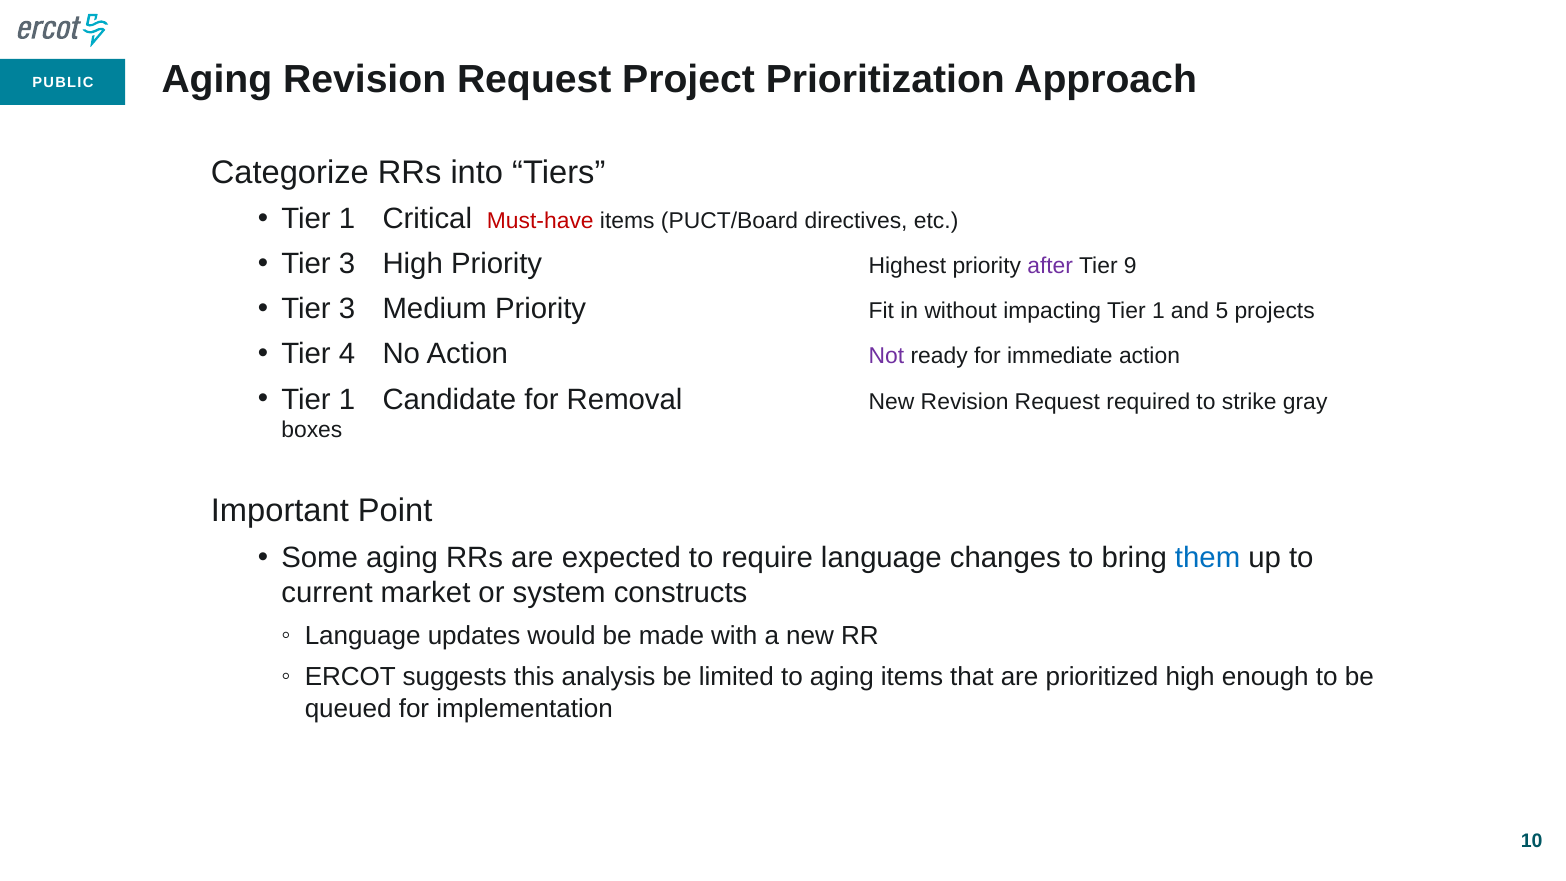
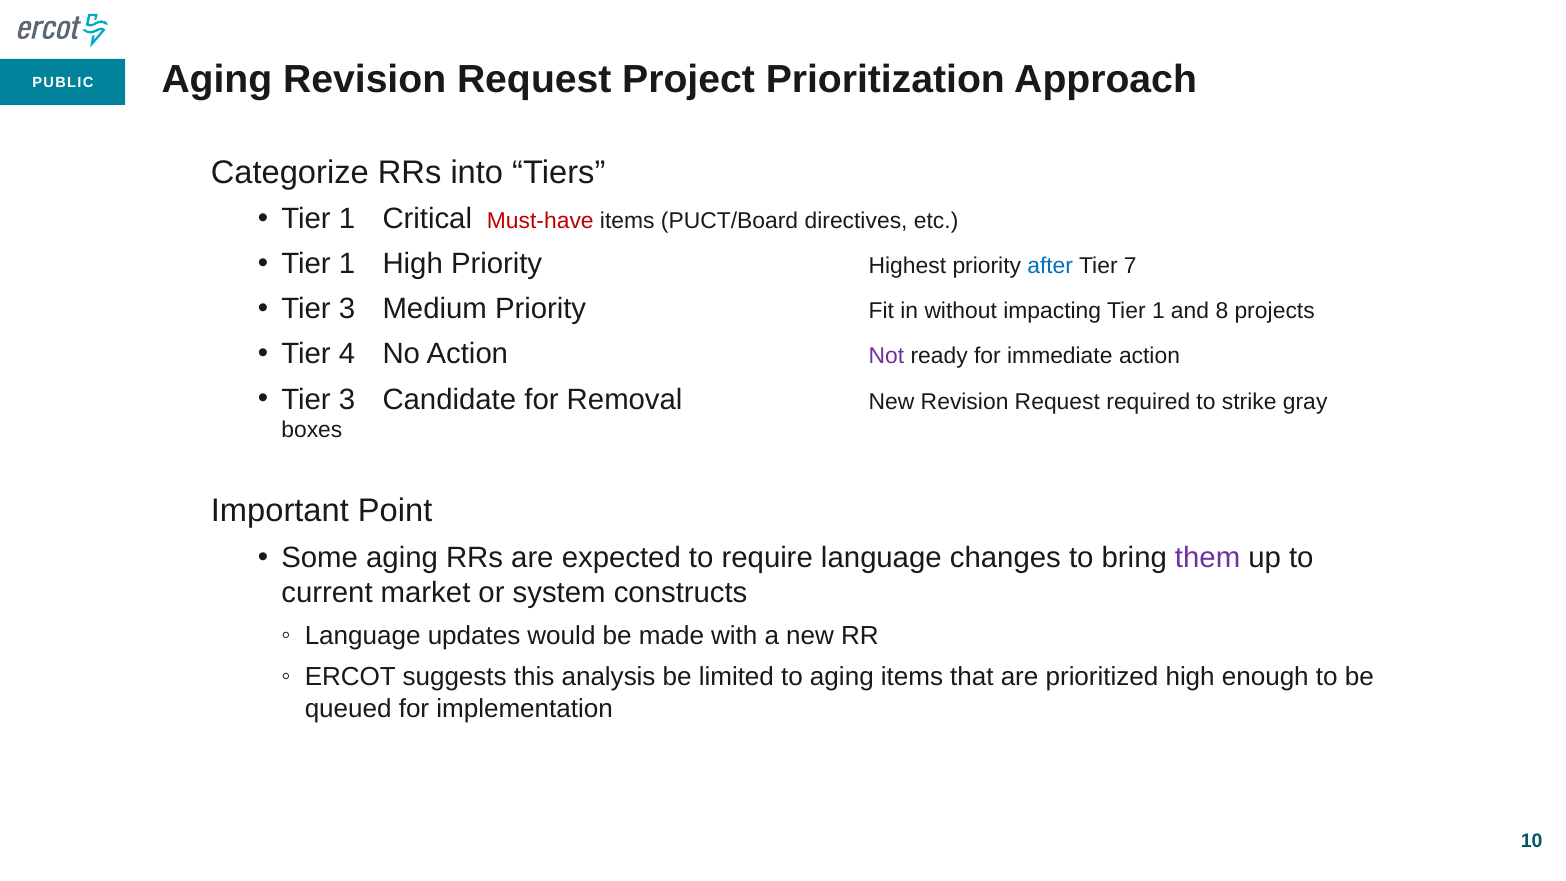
3 at (347, 264): 3 -> 1
after colour: purple -> blue
9: 9 -> 7
5: 5 -> 8
1 at (347, 399): 1 -> 3
them colour: blue -> purple
